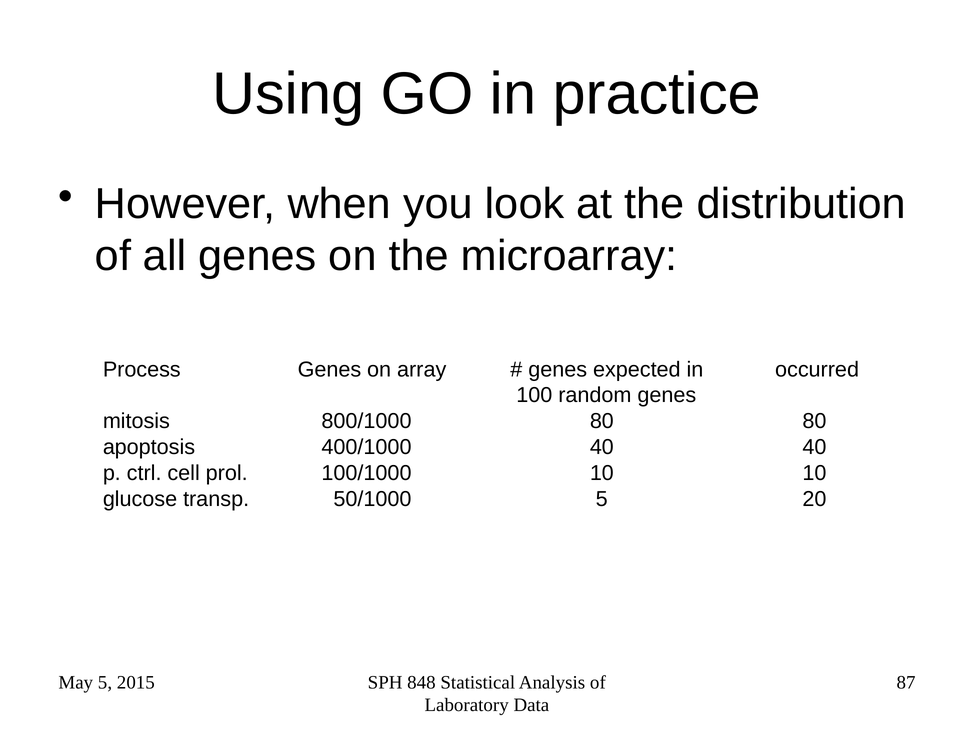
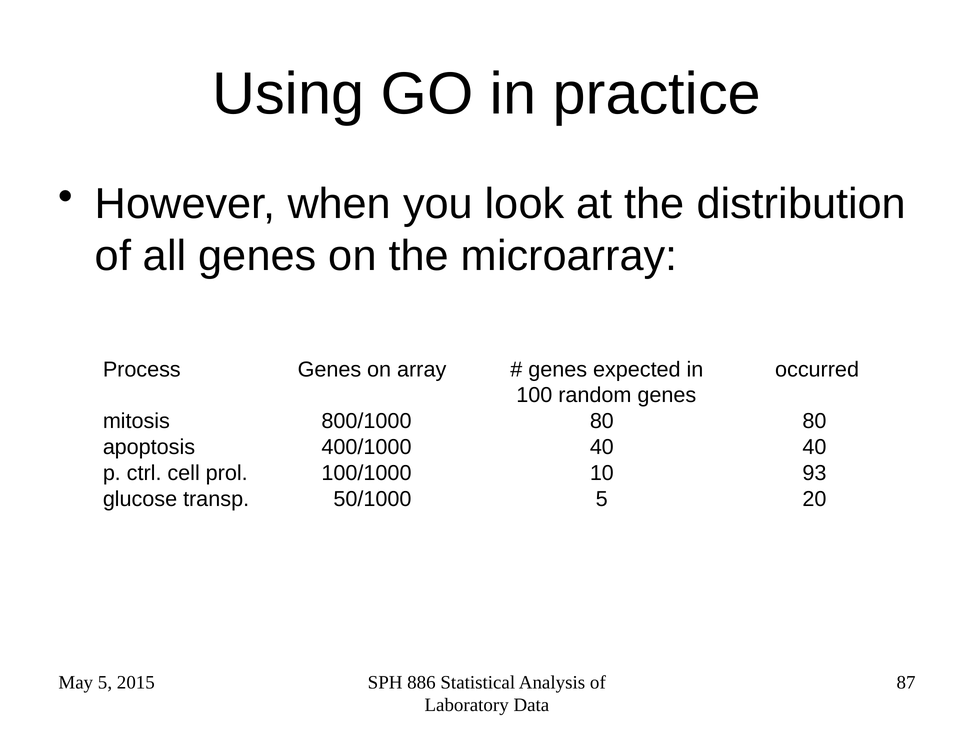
10 10: 10 -> 93
848: 848 -> 886
